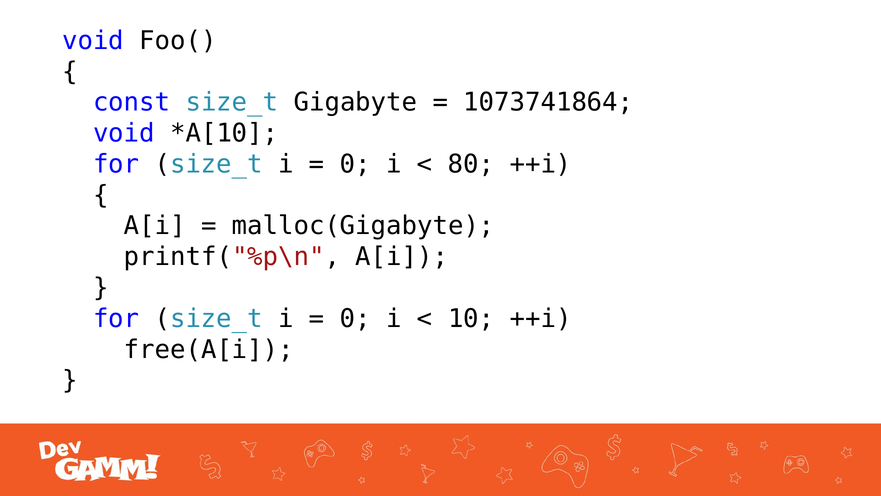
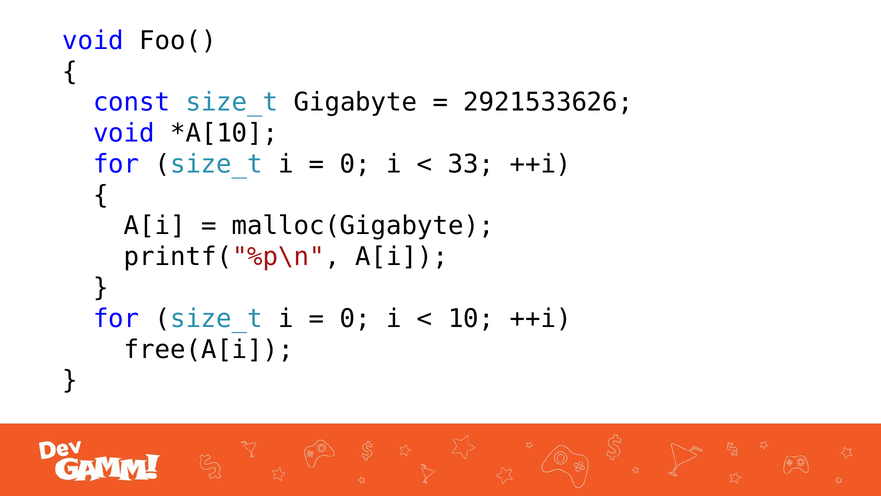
1073741864: 1073741864 -> 2921533626
80: 80 -> 33
